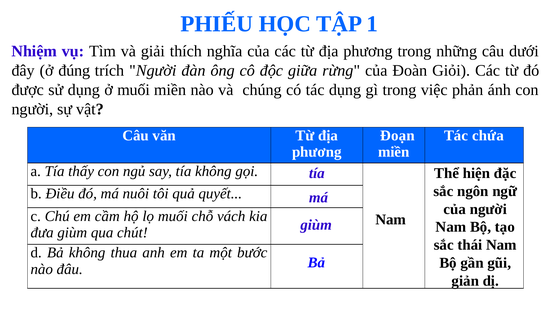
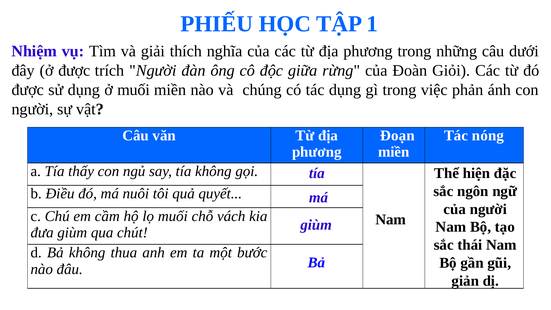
ở đúng: đúng -> được
chứa: chứa -> nóng
